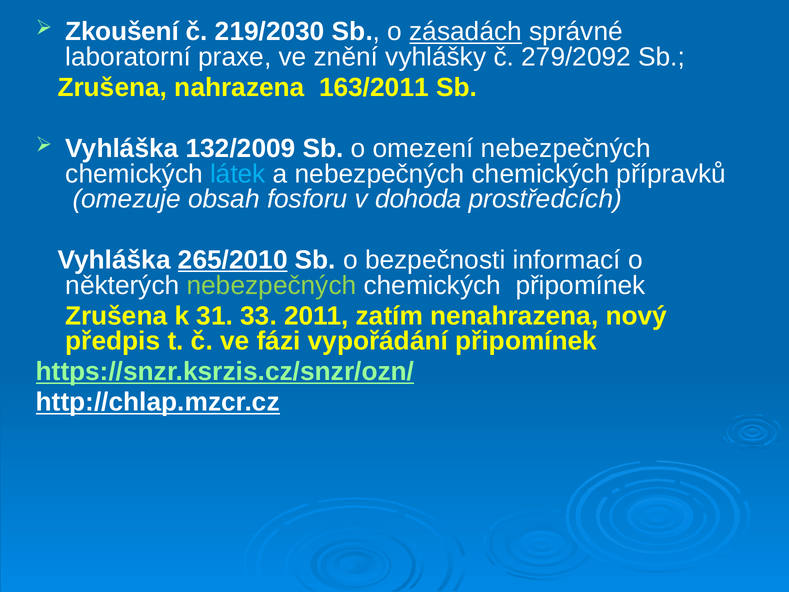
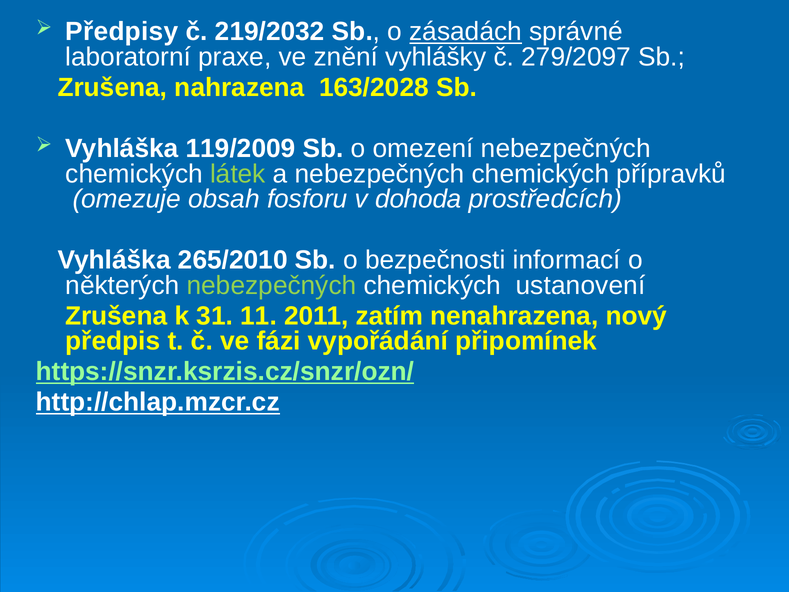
Zkoušení: Zkoušení -> Předpisy
219/2030: 219/2030 -> 219/2032
279/2092: 279/2092 -> 279/2097
163/2011: 163/2011 -> 163/2028
132/2009: 132/2009 -> 119/2009
látek colour: light blue -> light green
265/2010 underline: present -> none
chemických připomínek: připomínek -> ustanovení
33: 33 -> 11
